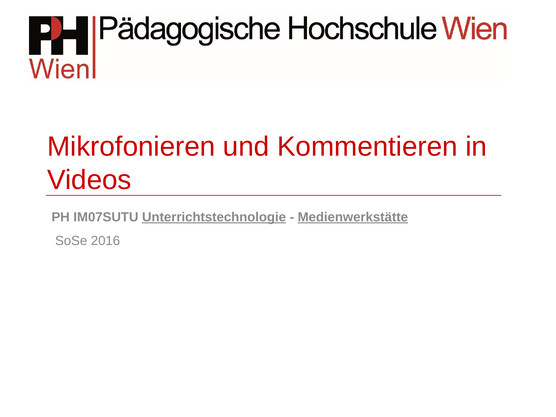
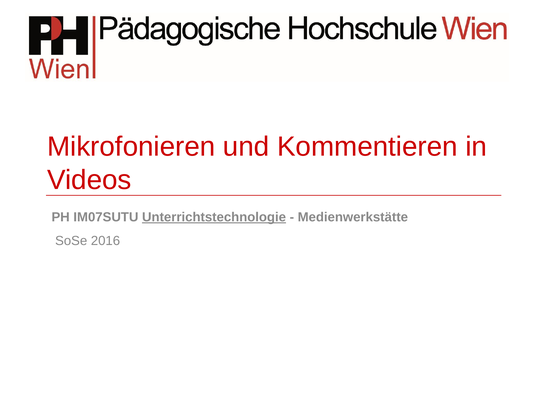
Medienwerkstätte underline: present -> none
